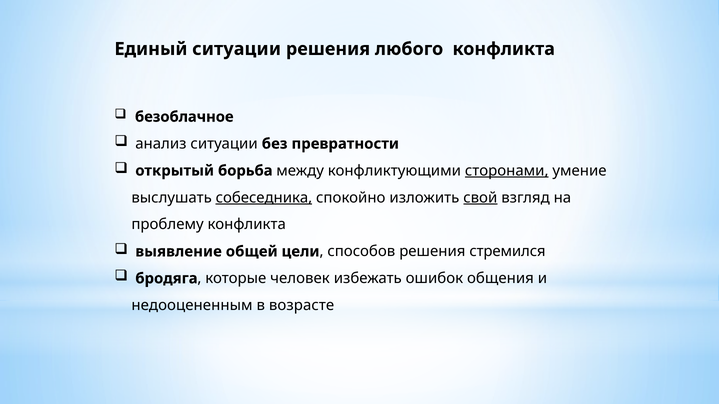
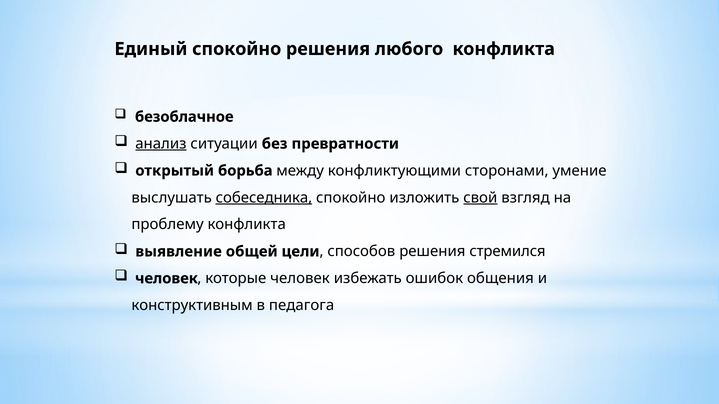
Единый ситуации: ситуации -> спокойно
анализ underline: none -> present
сторонами underline: present -> none
бродяга at (166, 279): бродяга -> человек
недооцененным: недооцененным -> конструктивным
возрасте: возрасте -> педагога
